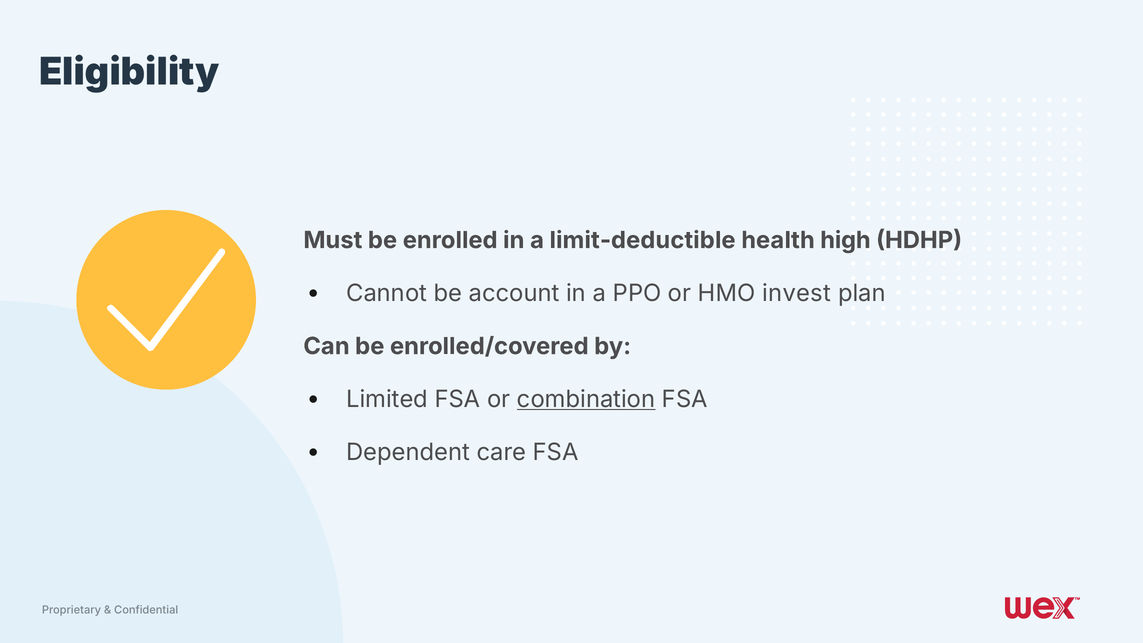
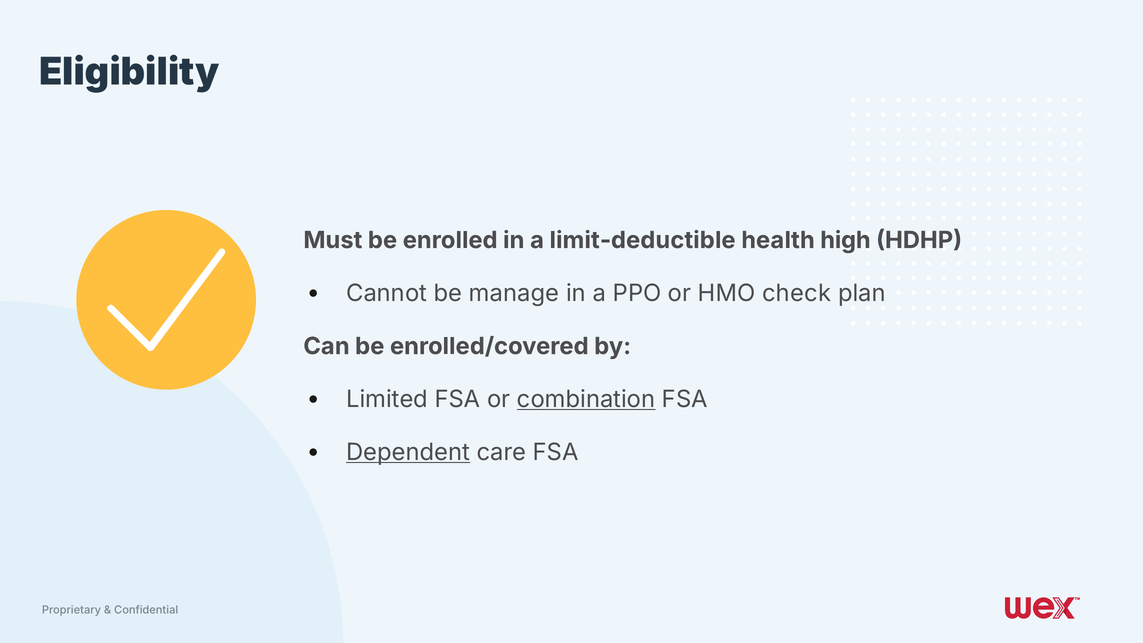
account: account -> manage
invest: invest -> check
Dependent underline: none -> present
